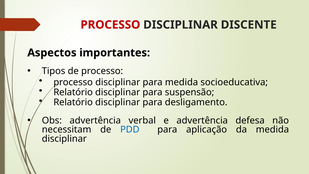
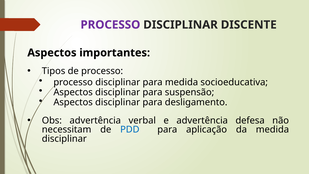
PROCESSO at (110, 25) colour: red -> purple
Relatório at (73, 92): Relatório -> Aspectos
Relatório at (73, 102): Relatório -> Aspectos
